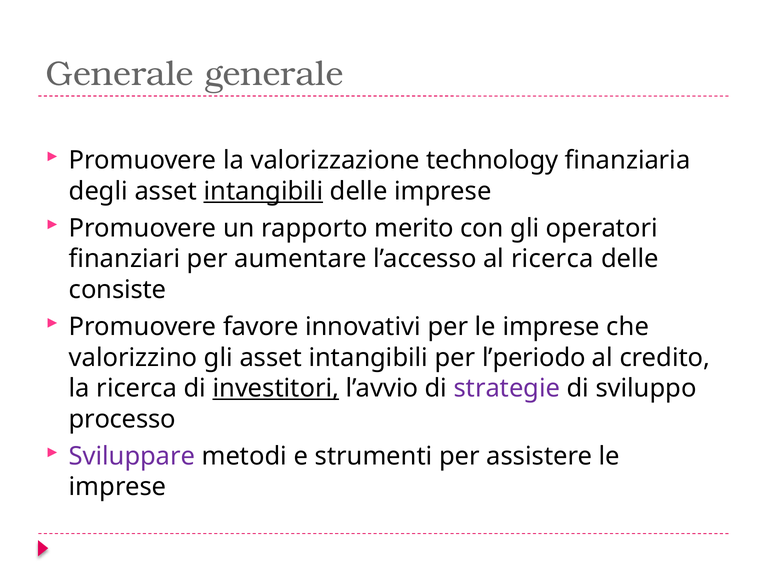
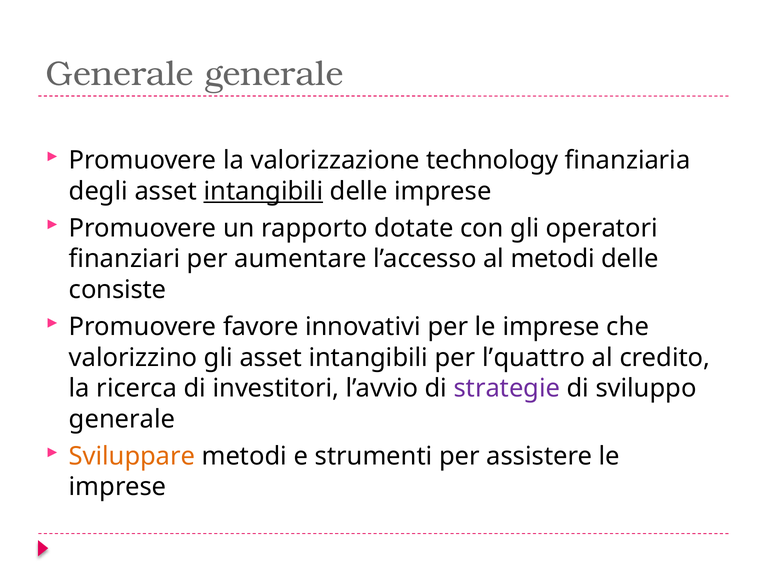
merito: merito -> dotate
al ricerca: ricerca -> metodi
l’periodo: l’periodo -> l’quattro
investitori underline: present -> none
processo at (122, 419): processo -> generale
Sviluppare colour: purple -> orange
